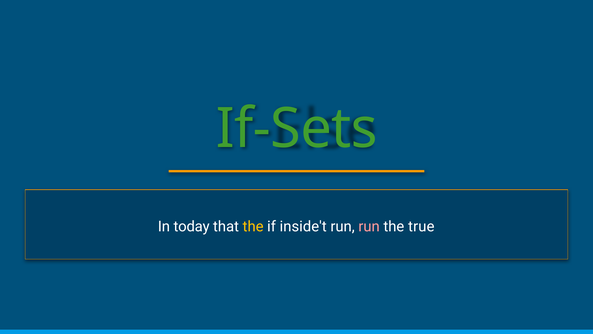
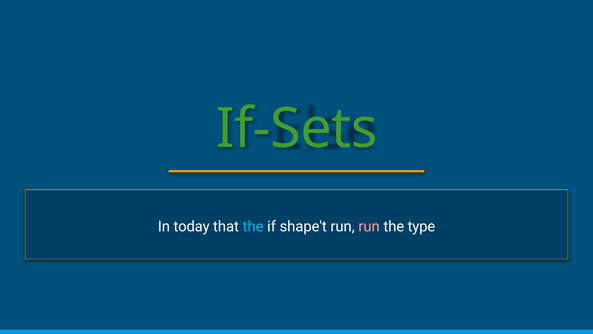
the at (253, 226) colour: yellow -> light blue
inside't: inside't -> shape't
true: true -> type
